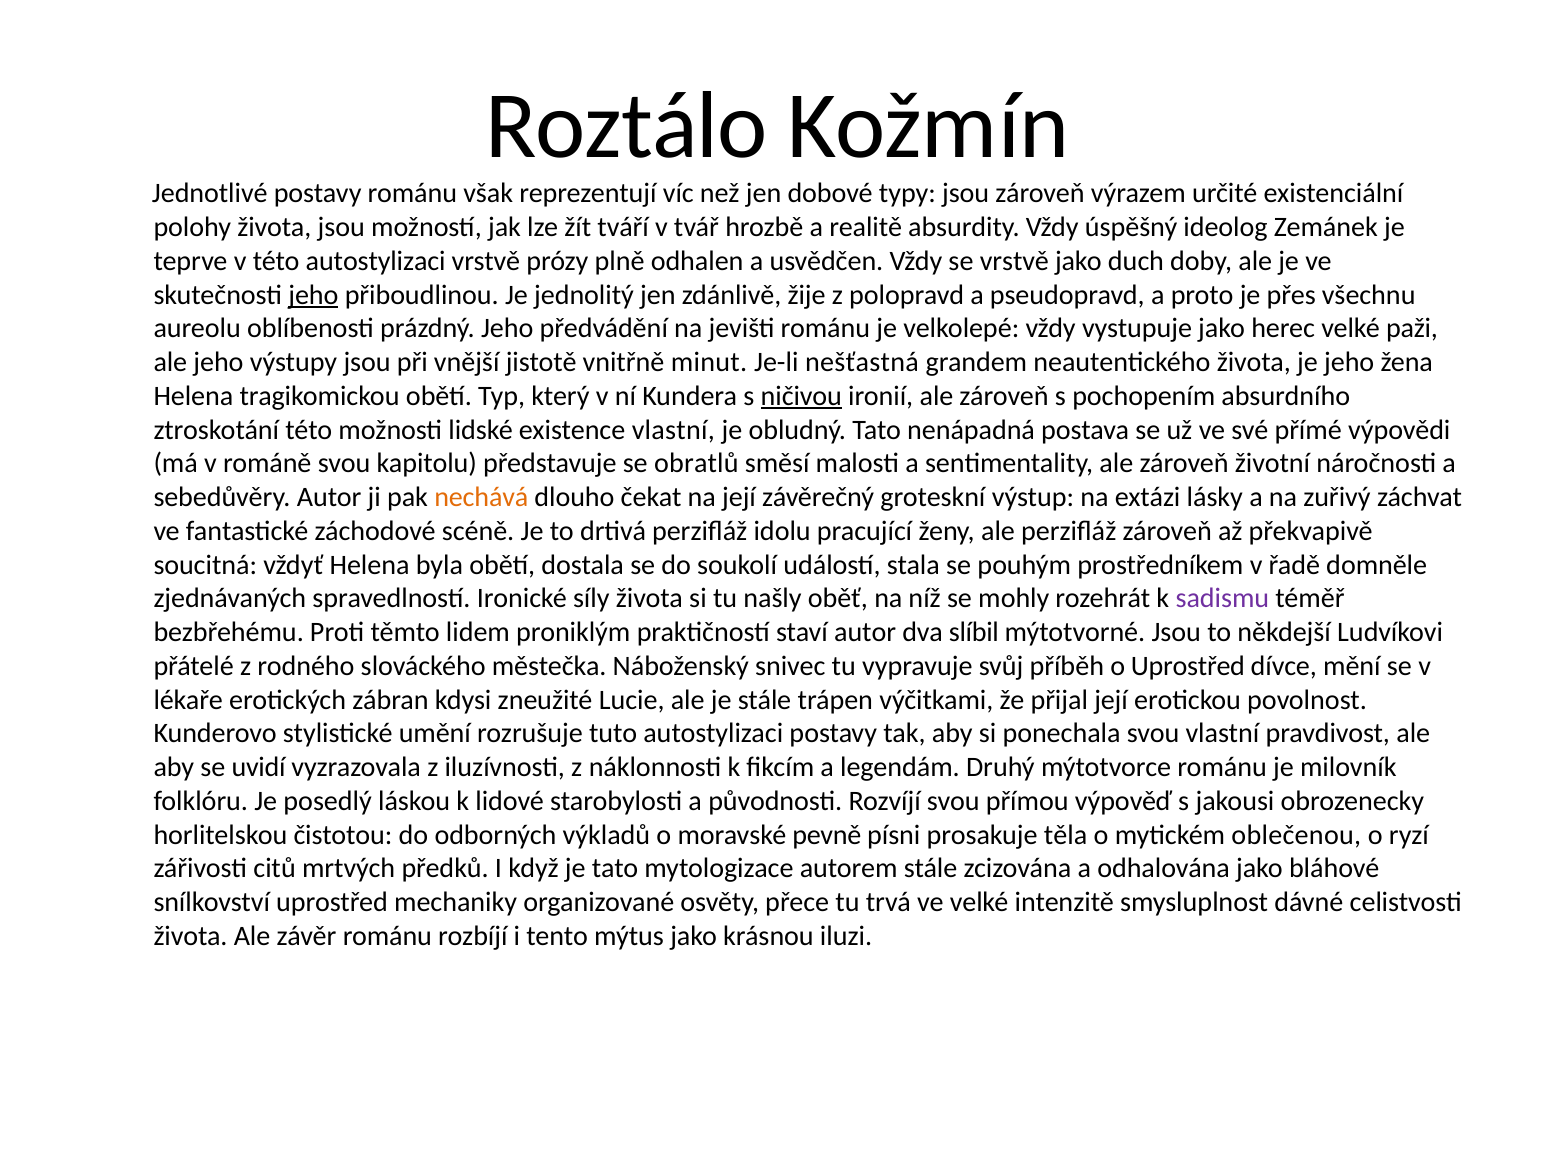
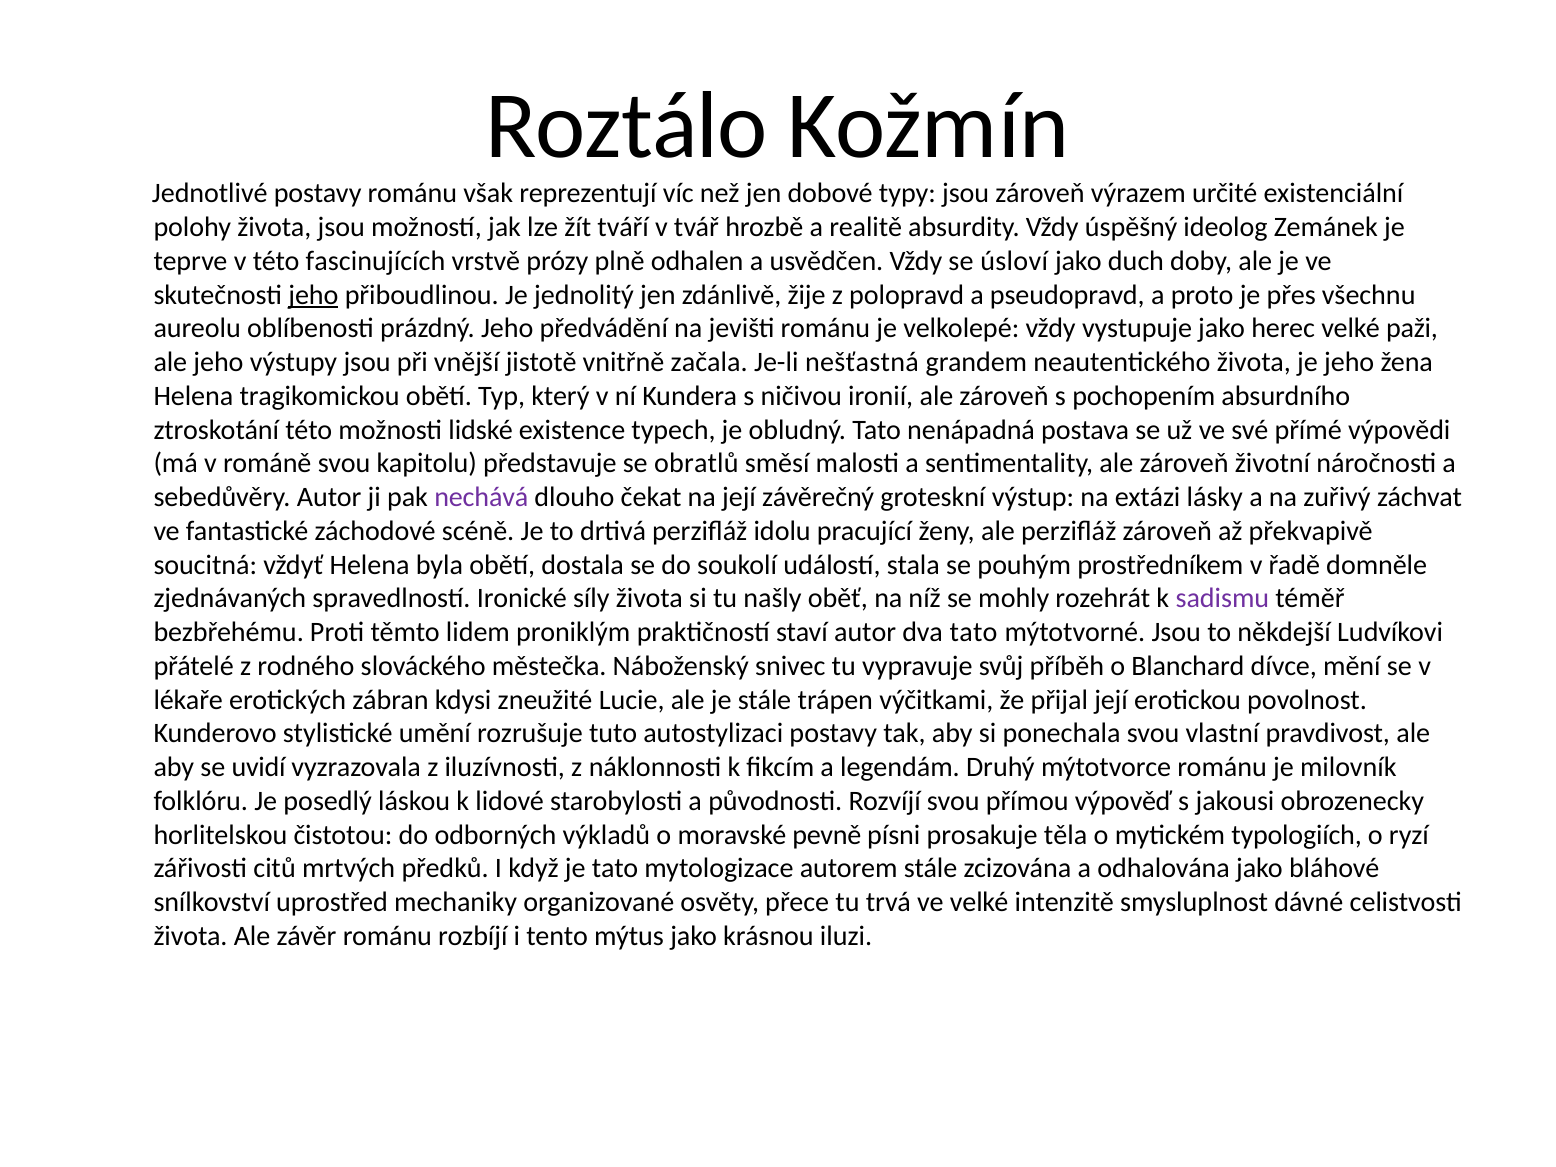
této autostylizaci: autostylizaci -> fascinujících
se vrstvě: vrstvě -> úsloví
minut: minut -> začala
ničivou underline: present -> none
existence vlastní: vlastní -> typech
nechává colour: orange -> purple
dva slíbil: slíbil -> tato
o Uprostřed: Uprostřed -> Blanchard
oblečenou: oblečenou -> typologiích
